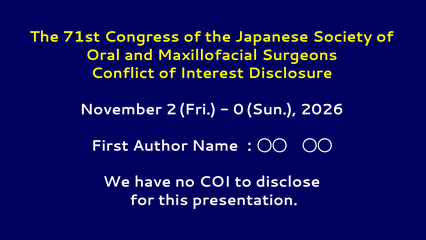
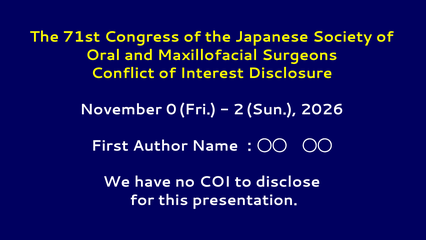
2: 2 -> 0
0: 0 -> 2
